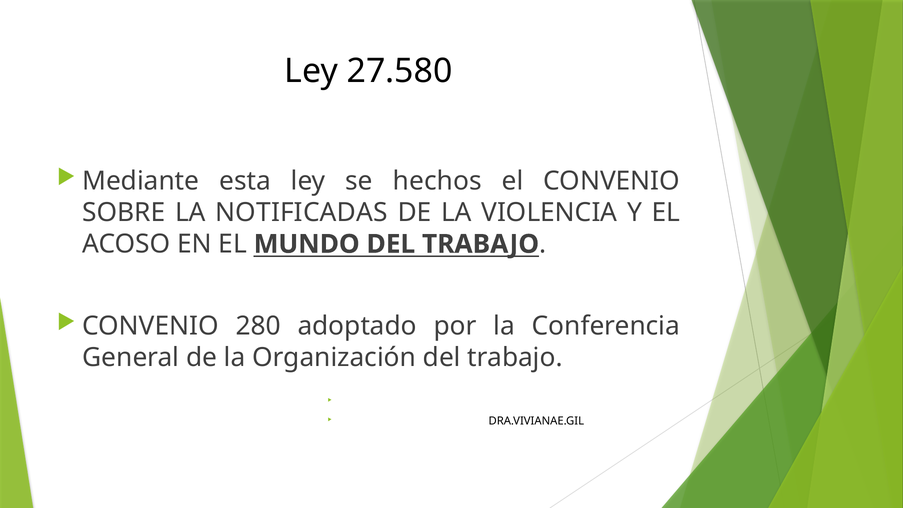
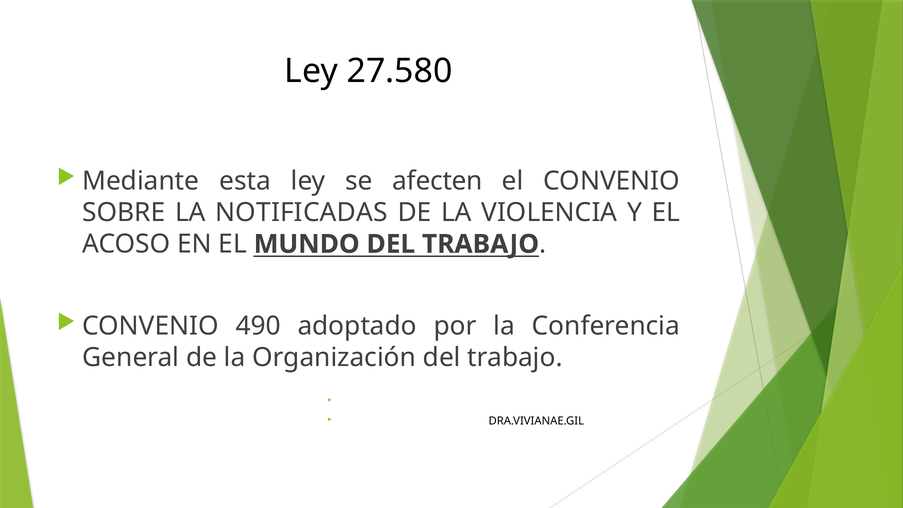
hechos: hechos -> afecten
280: 280 -> 490
